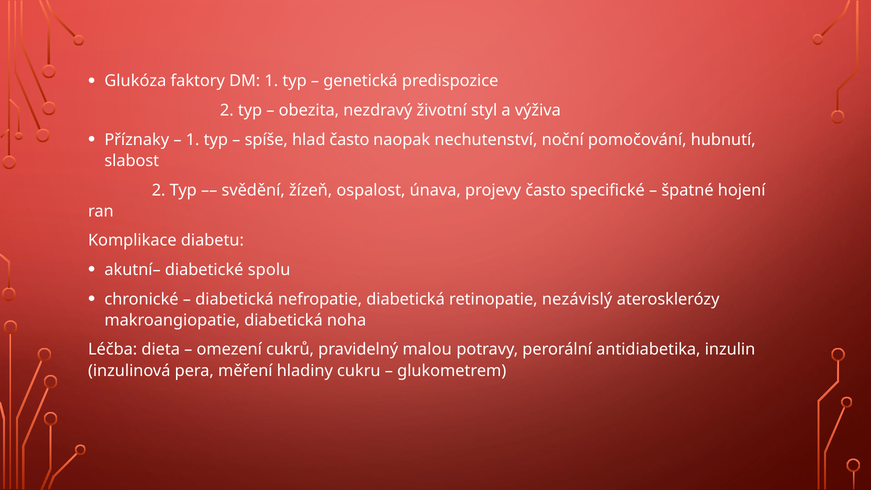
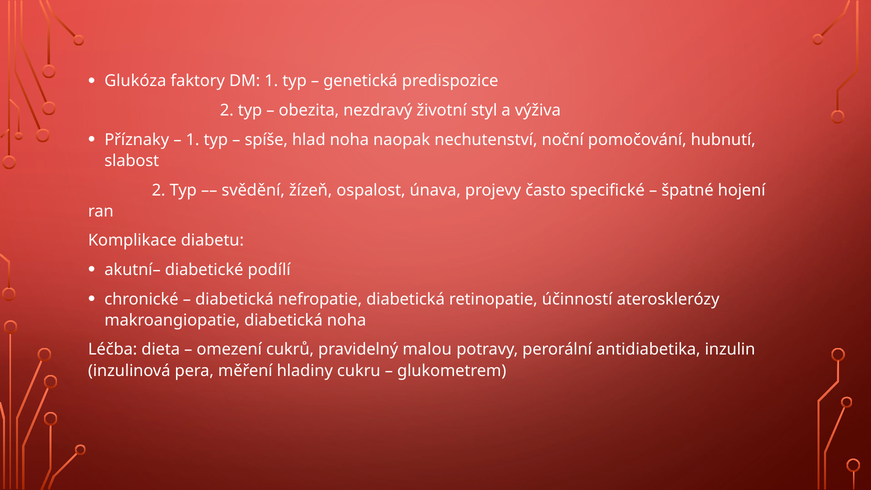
hlad často: často -> noha
spolu: spolu -> podílí
nezávislý: nezávislý -> účinností
